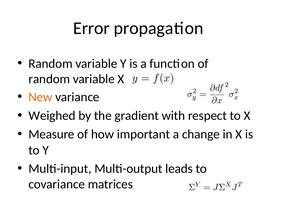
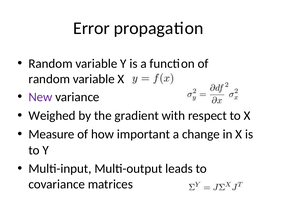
New colour: orange -> purple
